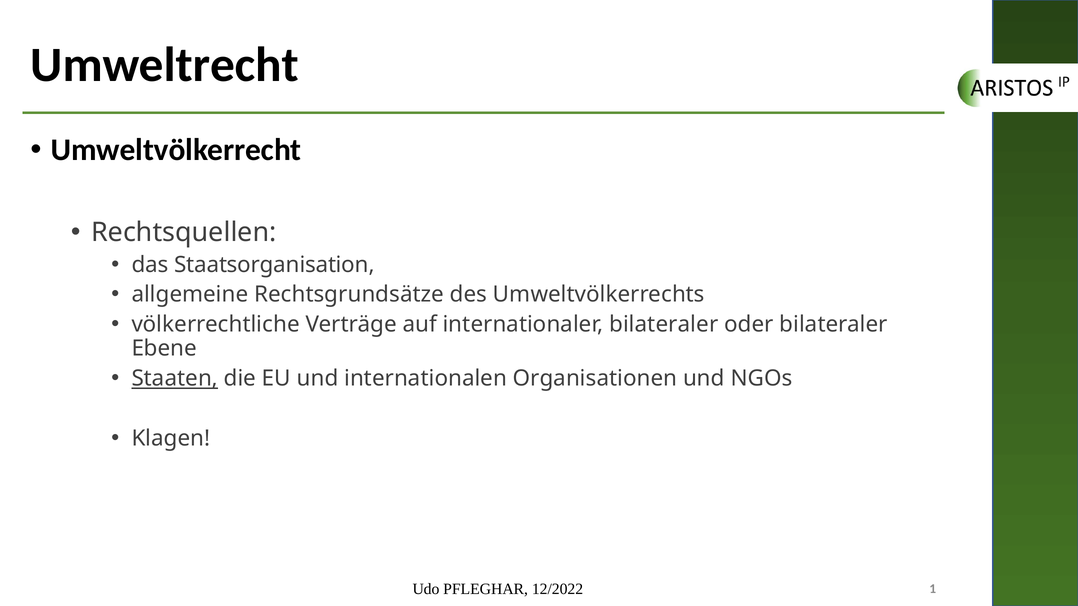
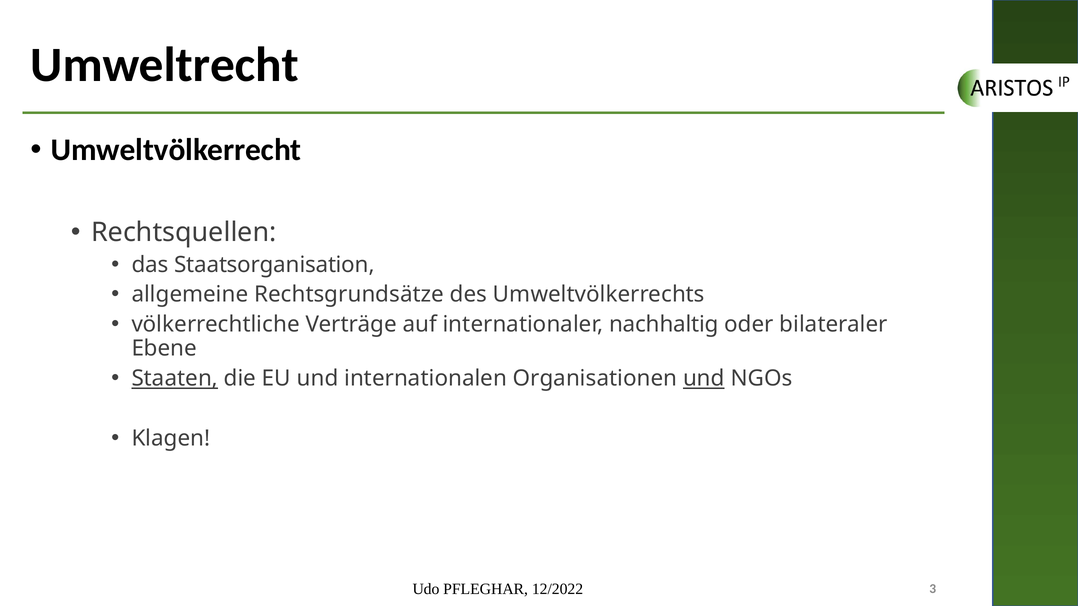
internationaler bilateraler: bilateraler -> nachhaltig
und at (704, 379) underline: none -> present
1: 1 -> 3
